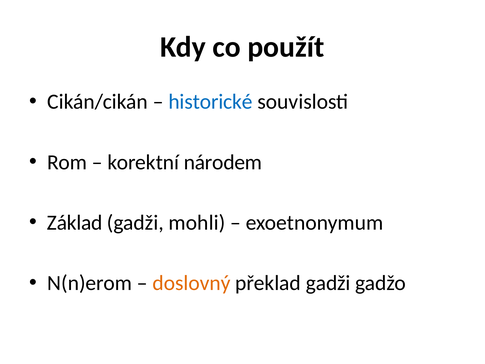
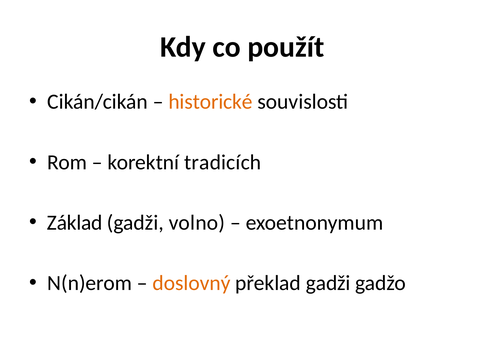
historické colour: blue -> orange
národem: národem -> tradicích
mohli: mohli -> volno
